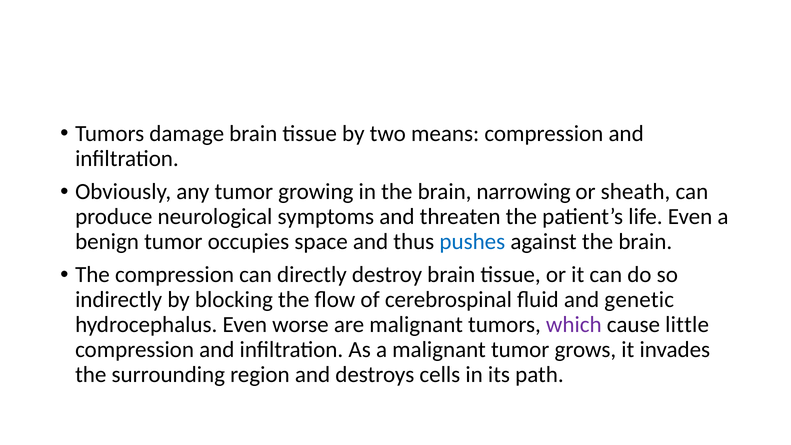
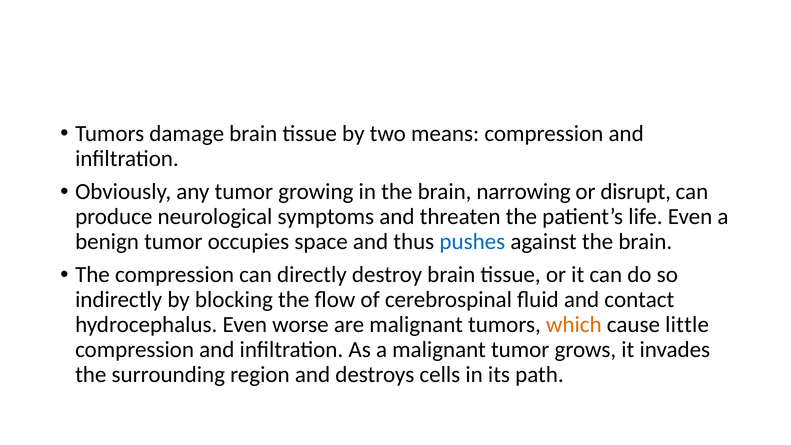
sheath: sheath -> disrupt
genetic: genetic -> contact
which colour: purple -> orange
